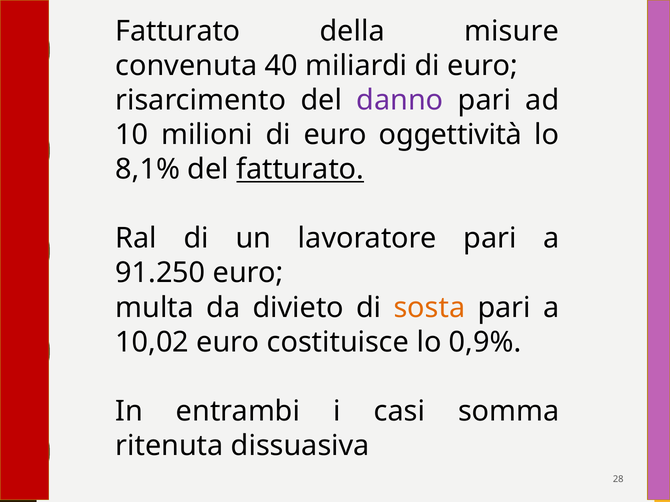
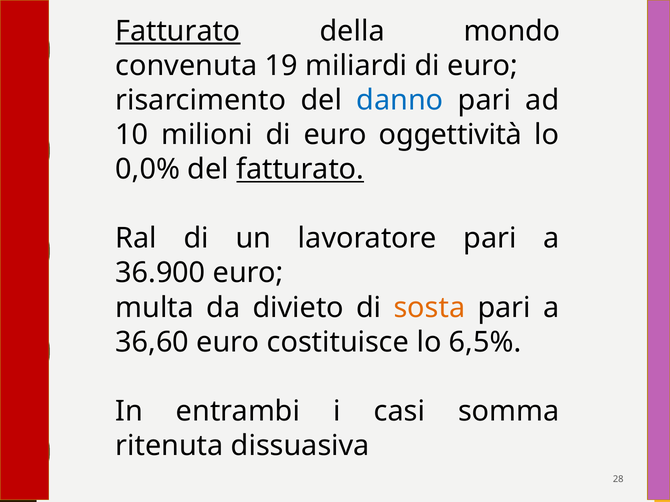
Fatturato at (178, 31) underline: none -> present
misure: misure -> mondo
40: 40 -> 19
danno colour: purple -> blue
8,1%: 8,1% -> 0,0%
91.250: 91.250 -> 36.900
10,02: 10,02 -> 36,60
0,9%: 0,9% -> 6,5%
